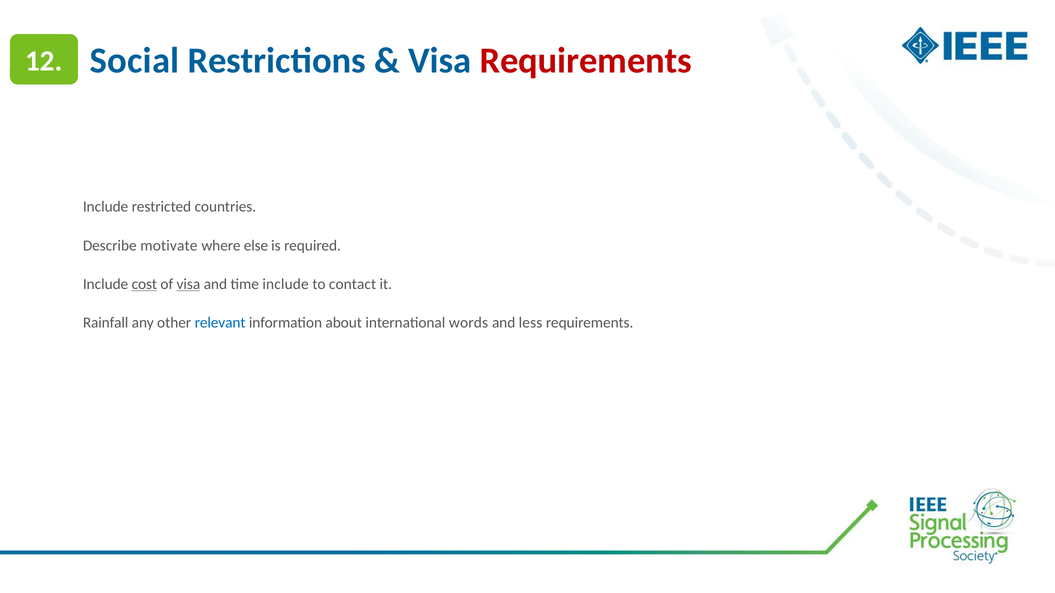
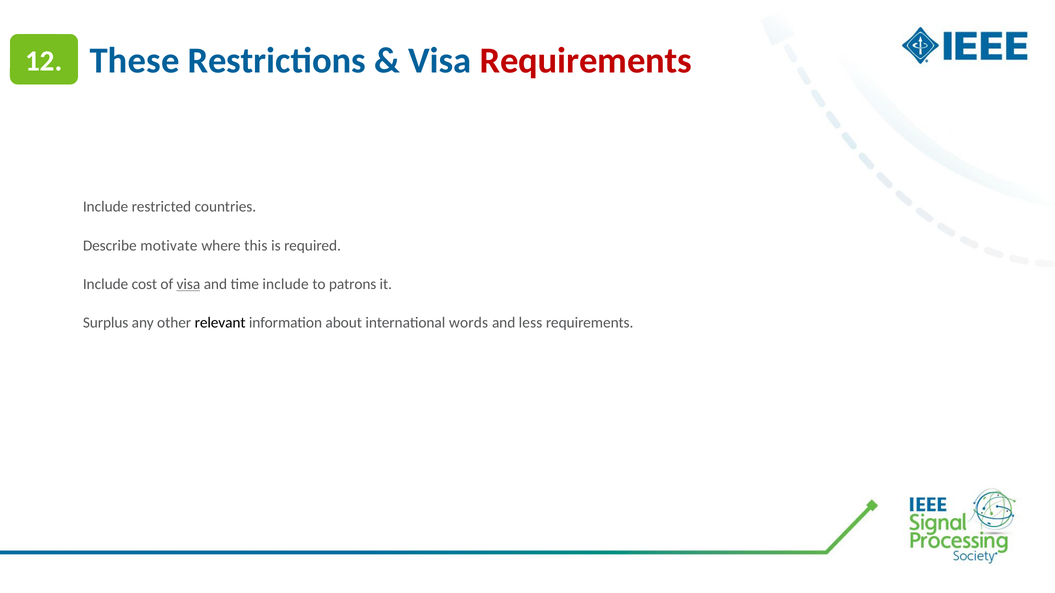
Social: Social -> These
else: else -> this
cost underline: present -> none
contact: contact -> patrons
Rainfall: Rainfall -> Surplus
relevant colour: blue -> black
